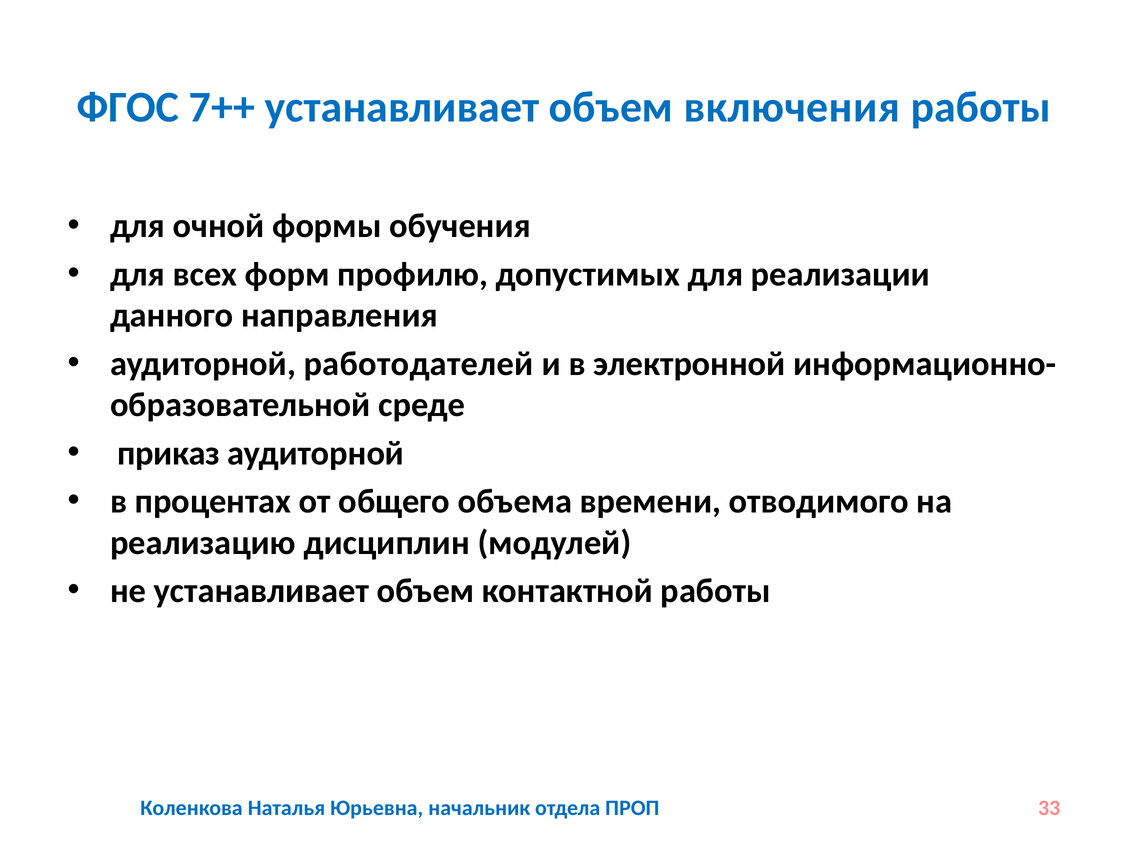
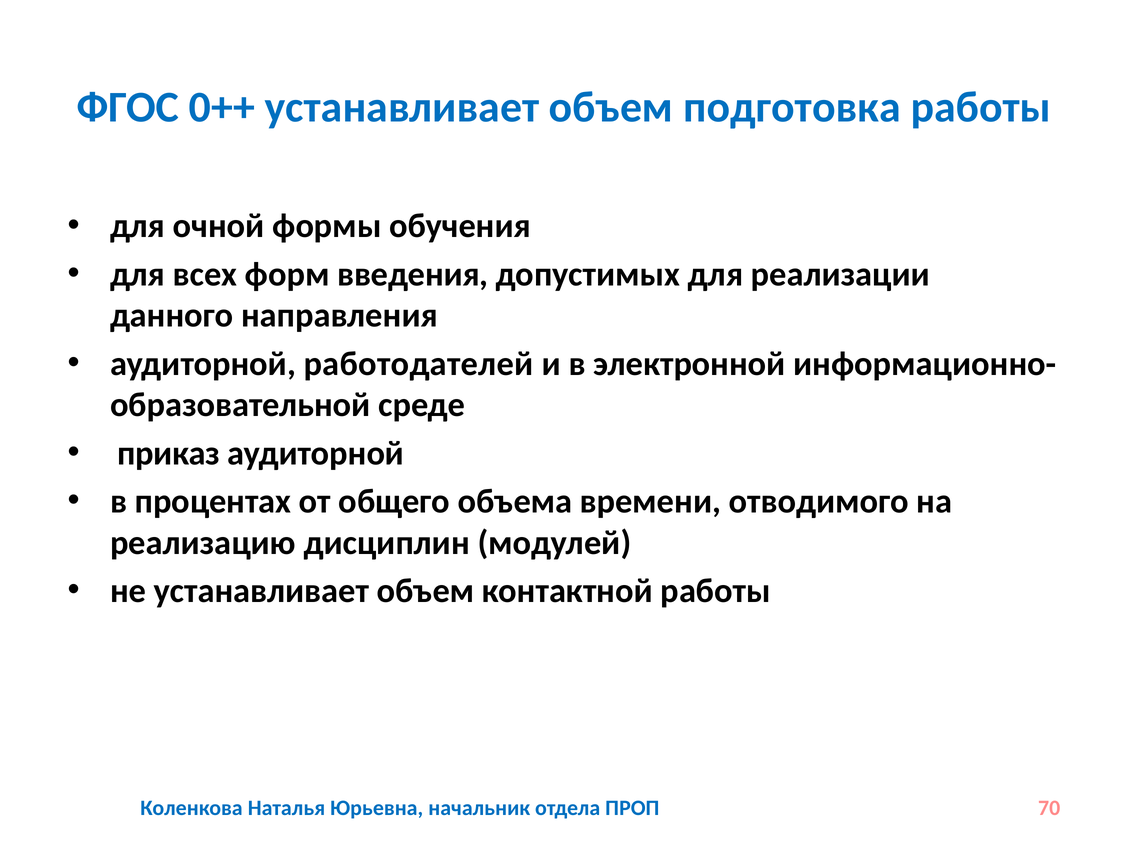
7++: 7++ -> 0++
включения: включения -> подготовка
профилю: профилю -> введения
33: 33 -> 70
